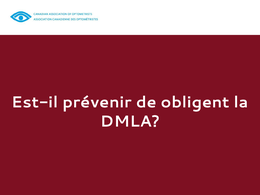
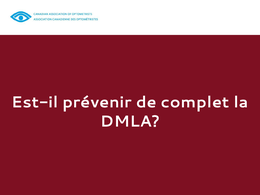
obligent: obligent -> complet
